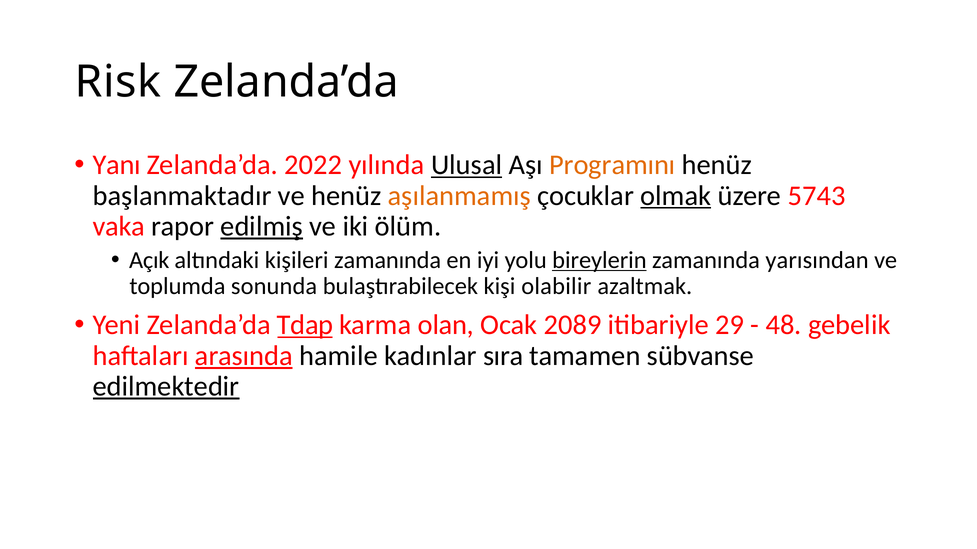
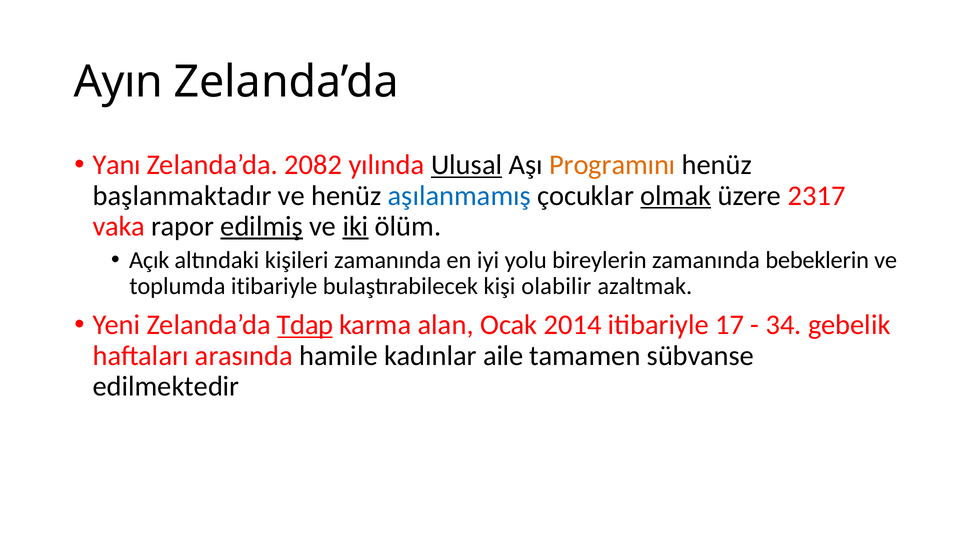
Risk: Risk -> Ayın
2022: 2022 -> 2082
aşılanmamış colour: orange -> blue
5743: 5743 -> 2317
iki underline: none -> present
bireylerin underline: present -> none
yarısından: yarısından -> bebeklerin
toplumda sonunda: sonunda -> itibariyle
olan: olan -> alan
2089: 2089 -> 2014
29: 29 -> 17
48: 48 -> 34
arasında underline: present -> none
sıra: sıra -> aile
edilmektedir underline: present -> none
